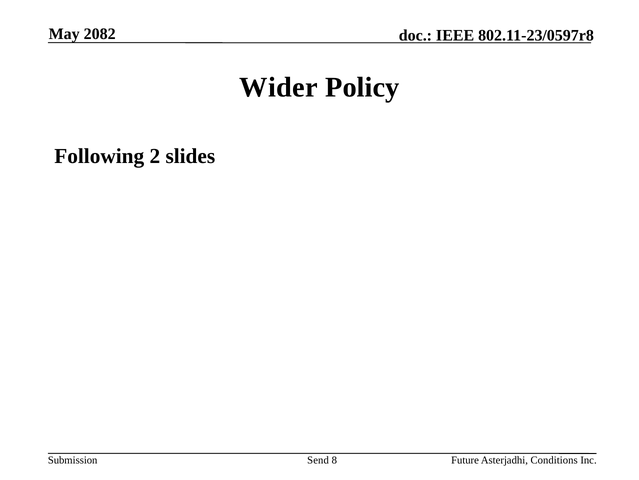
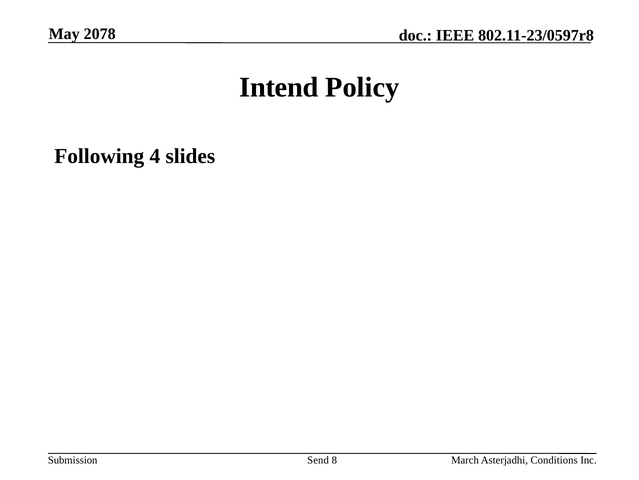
2082: 2082 -> 2078
Wider: Wider -> Intend
2: 2 -> 4
Future: Future -> March
